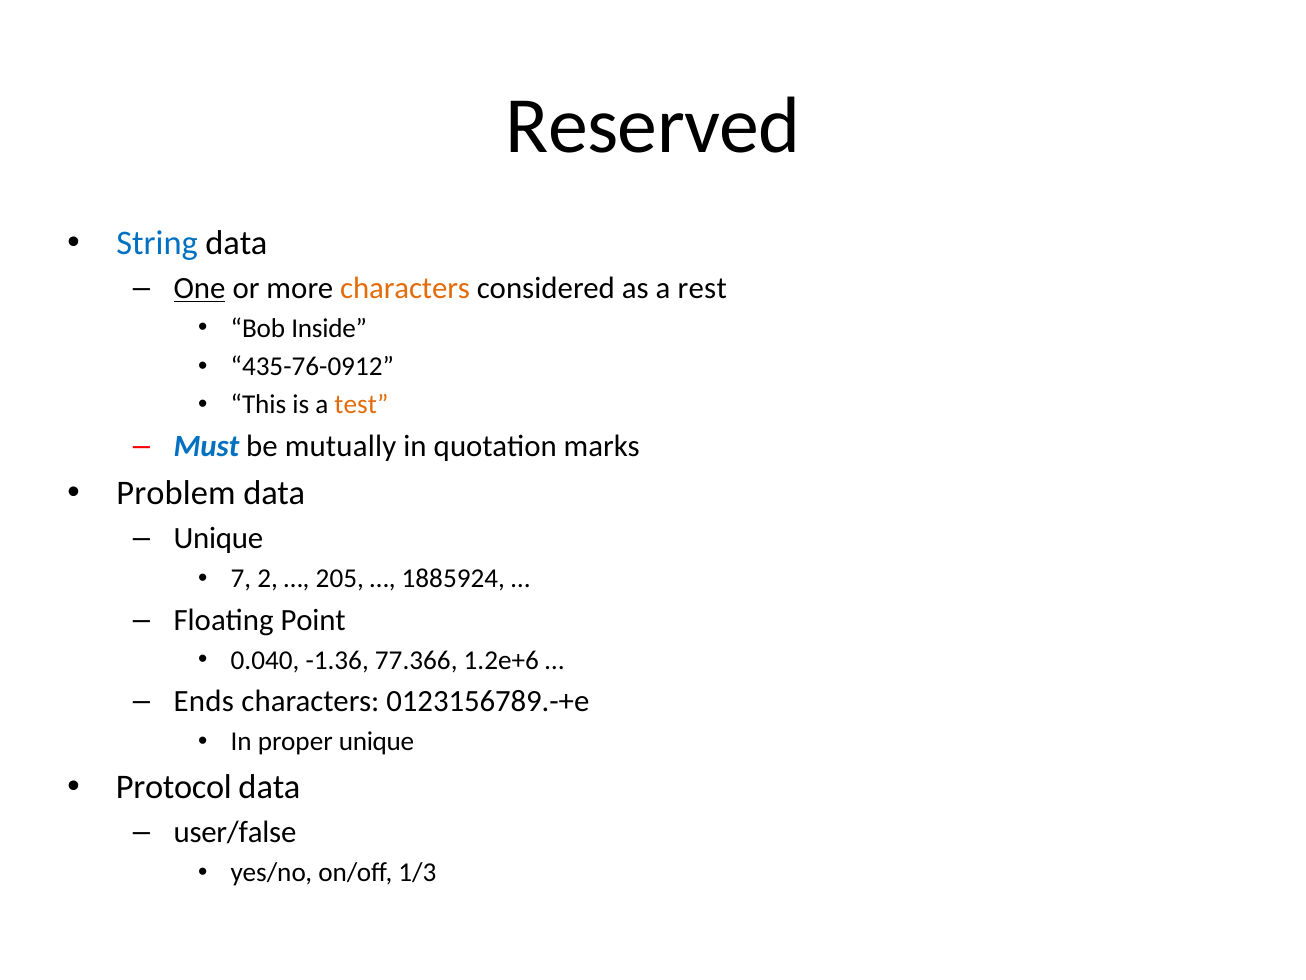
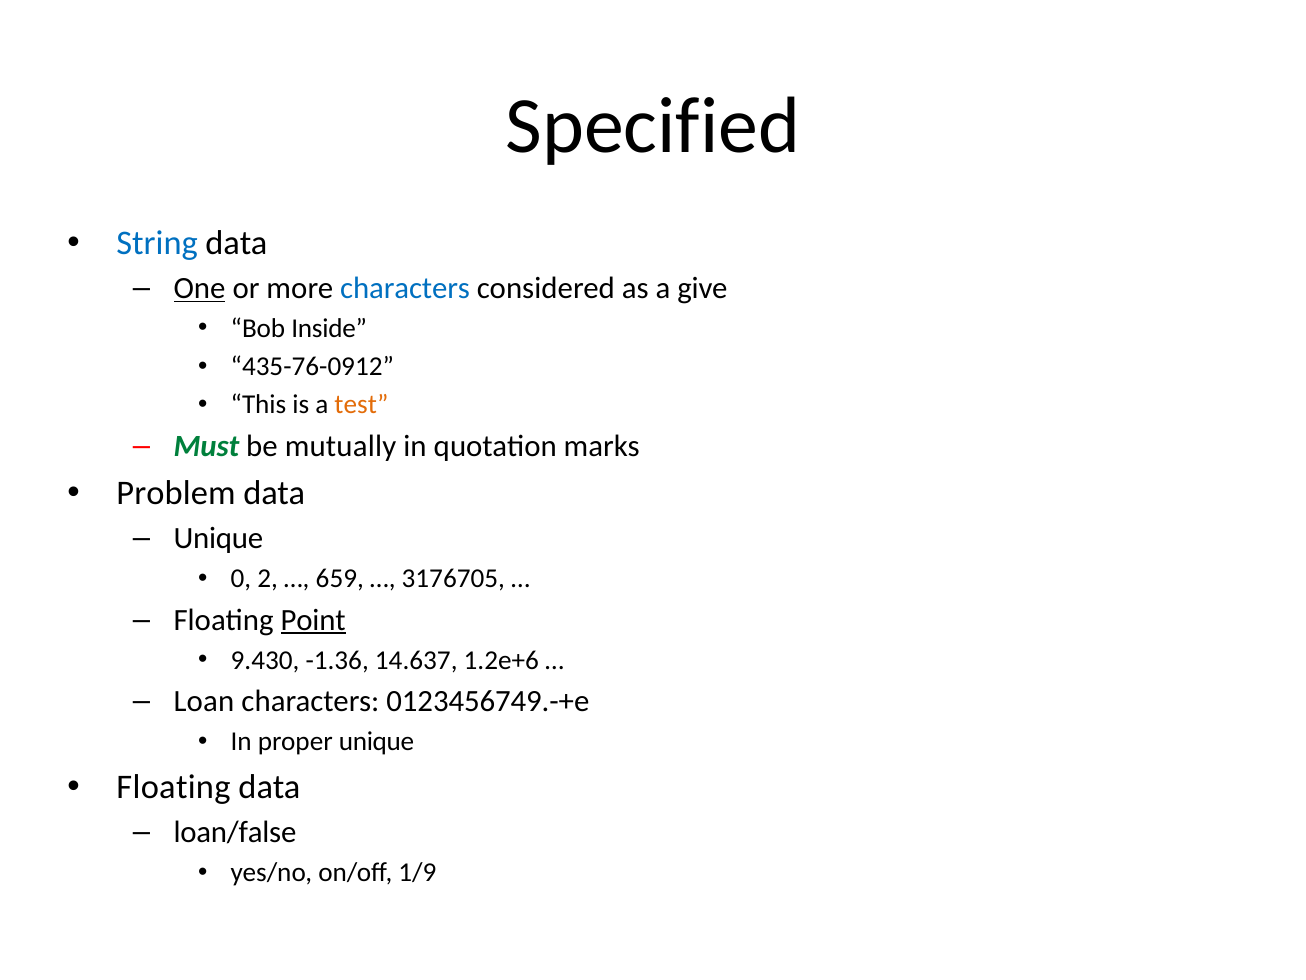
Reserved: Reserved -> Specified
characters at (405, 288) colour: orange -> blue
rest: rest -> give
Must colour: blue -> green
7: 7 -> 0
205: 205 -> 659
1885924: 1885924 -> 3176705
Point underline: none -> present
0.040: 0.040 -> 9.430
77.366: 77.366 -> 14.637
Ends: Ends -> Loan
0123156789.-+e: 0123156789.-+e -> 0123456749.-+e
Protocol at (174, 786): Protocol -> Floating
user/false: user/false -> loan/false
1/3: 1/3 -> 1/9
